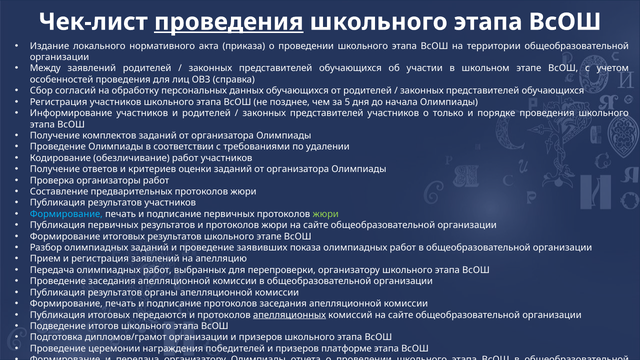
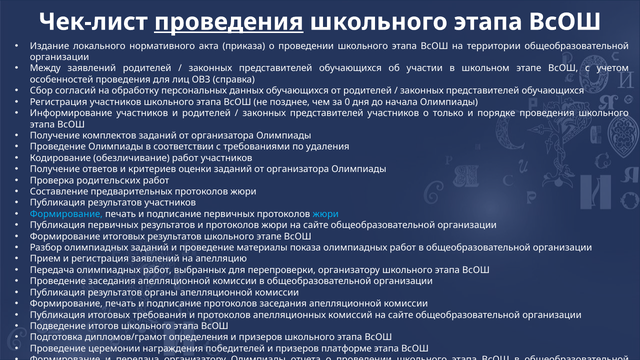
5: 5 -> 0
удалении: удалении -> удаления
организаторы: организаторы -> родительских
жюри at (326, 214) colour: light green -> light blue
заявивших: заявивших -> материалы
передаются: передаются -> требования
апелляционных underline: present -> none
дипломов/грамот организации: организации -> определения
